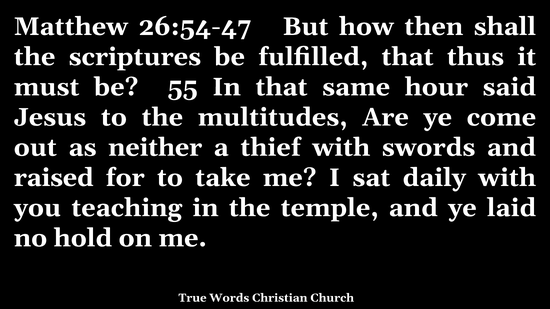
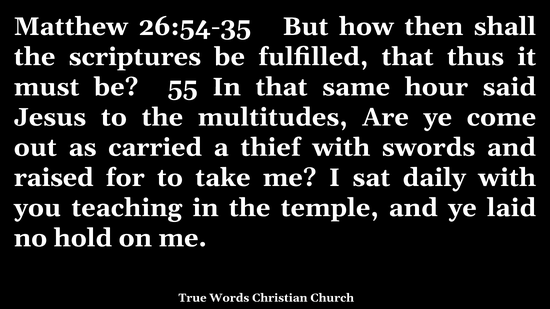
26:54-47: 26:54-47 -> 26:54-35
neither: neither -> carried
